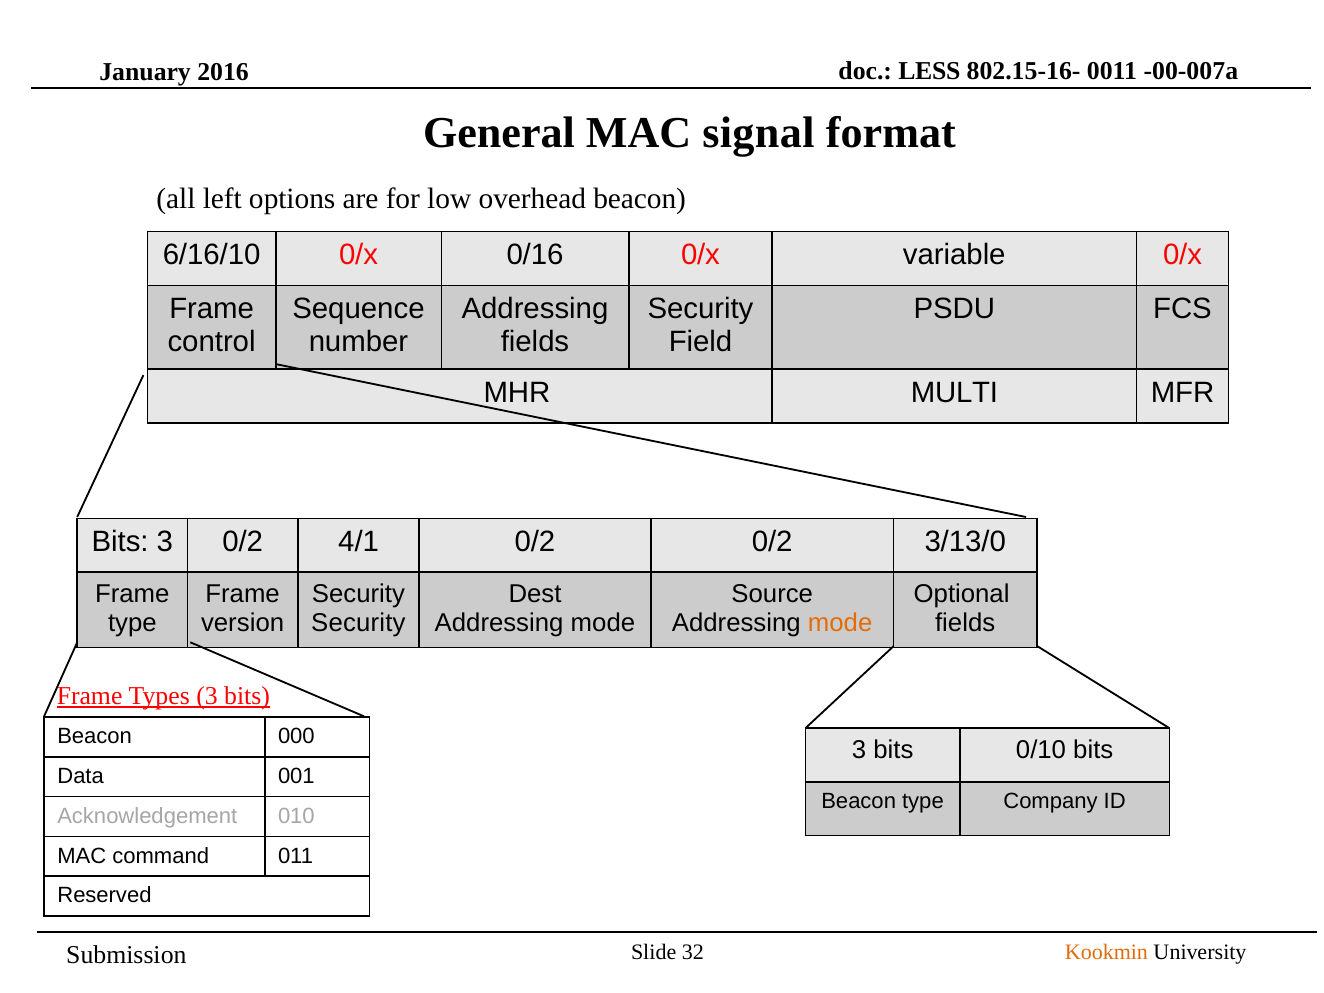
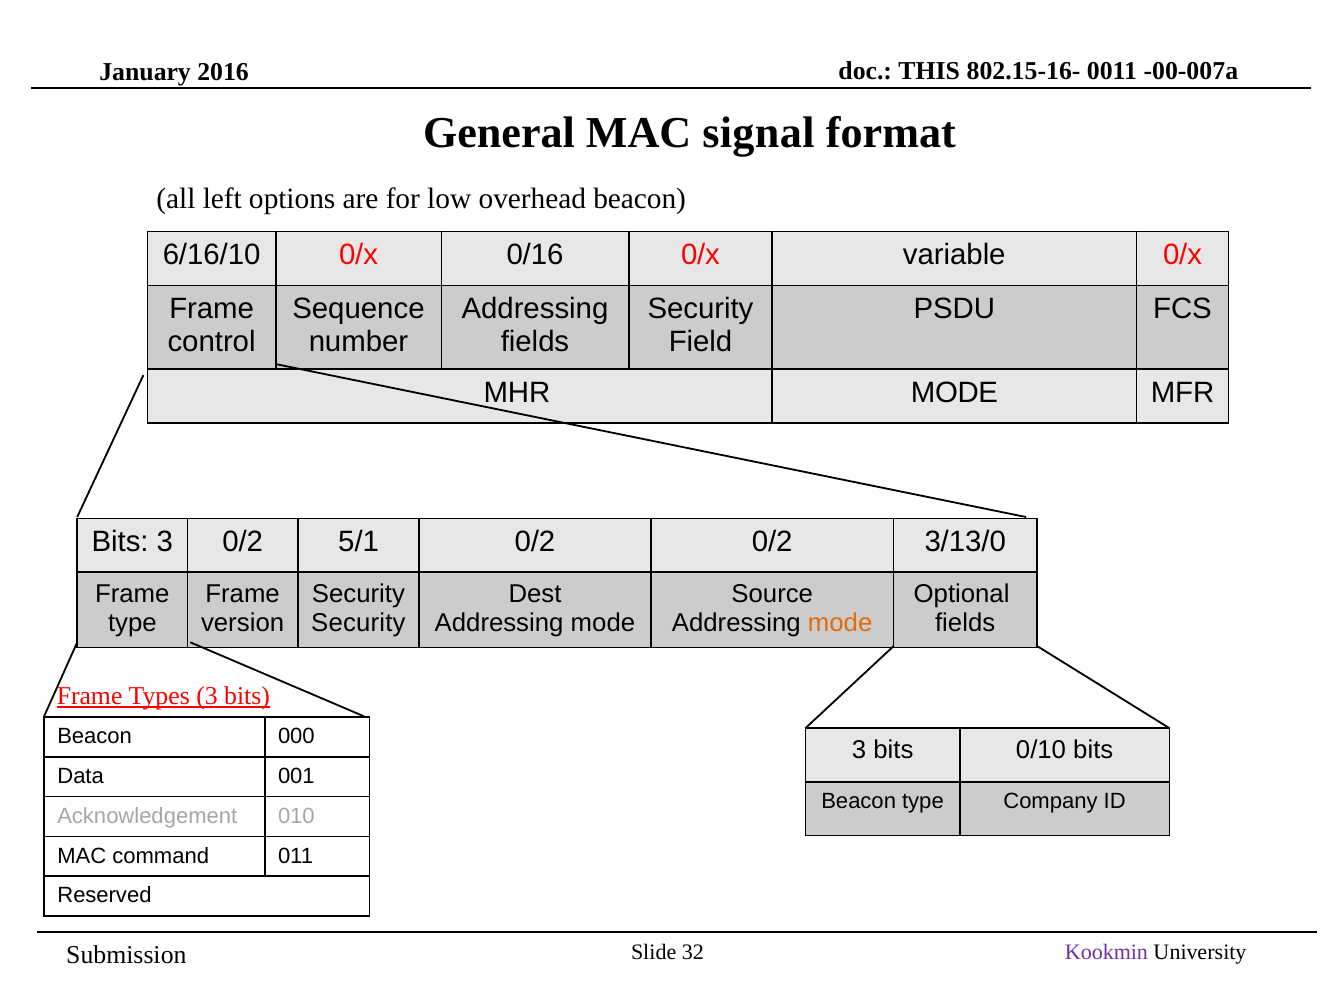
LESS: LESS -> THIS
MHR MULTI: MULTI -> MODE
4/1: 4/1 -> 5/1
Kookmin colour: orange -> purple
